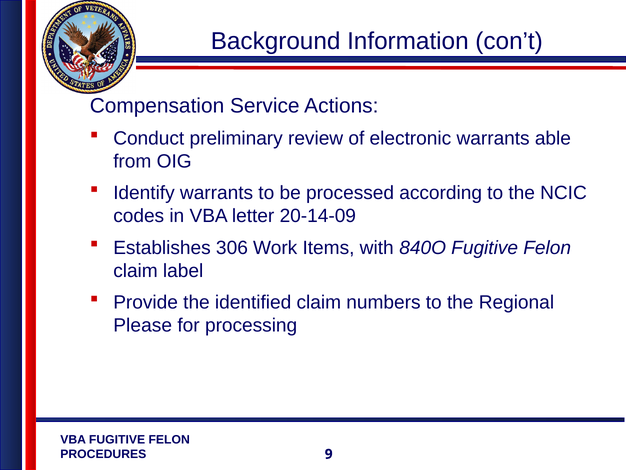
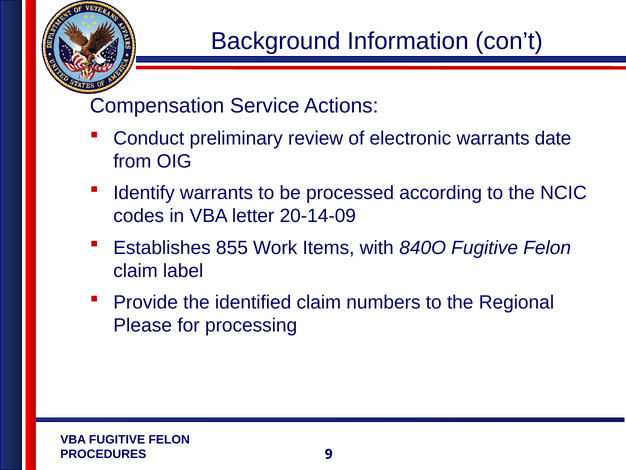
able: able -> date
306: 306 -> 855
